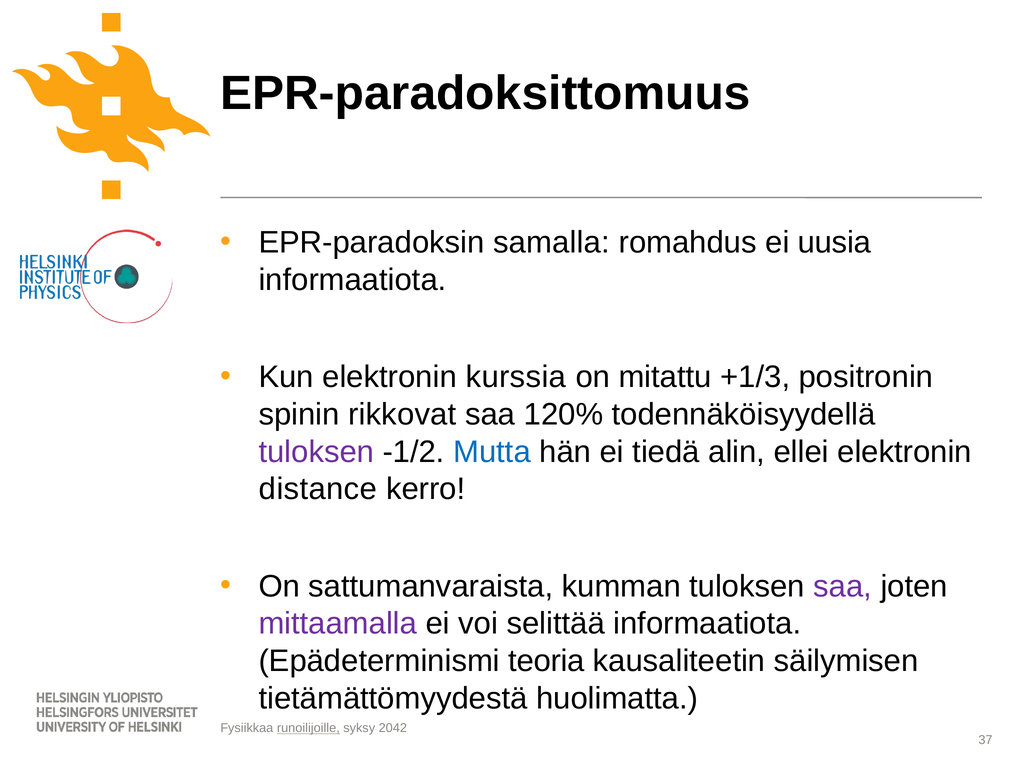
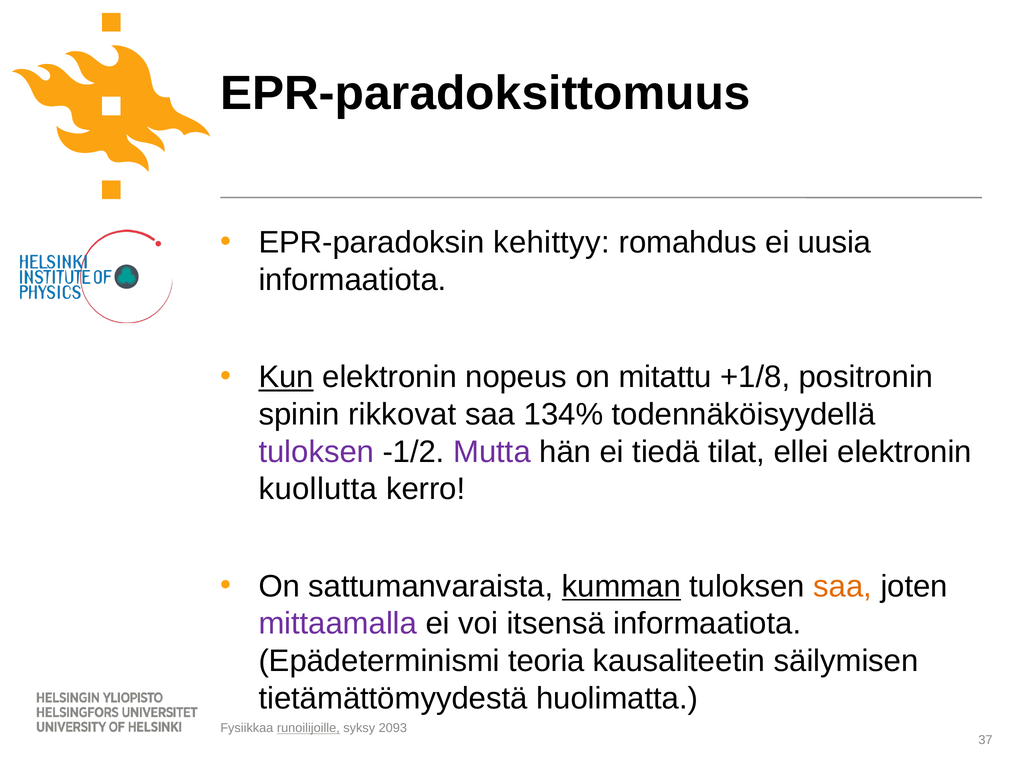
samalla: samalla -> kehittyy
Kun underline: none -> present
kurssia: kurssia -> nopeus
+1/3: +1/3 -> +1/8
120%: 120% -> 134%
Mutta colour: blue -> purple
alin: alin -> tilat
distance: distance -> kuollutta
kumman underline: none -> present
saa at (843, 586) colour: purple -> orange
selittää: selittää -> itsensä
2042: 2042 -> 2093
